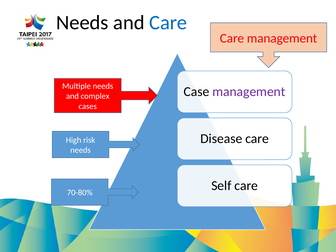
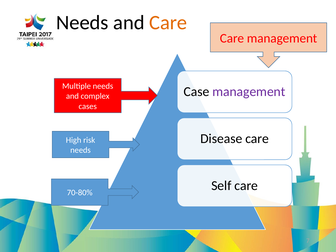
Care at (168, 23) colour: blue -> orange
